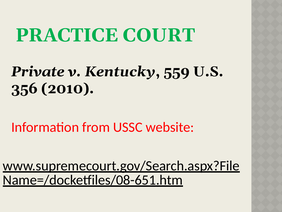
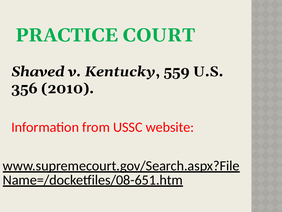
Private: Private -> Shaved
